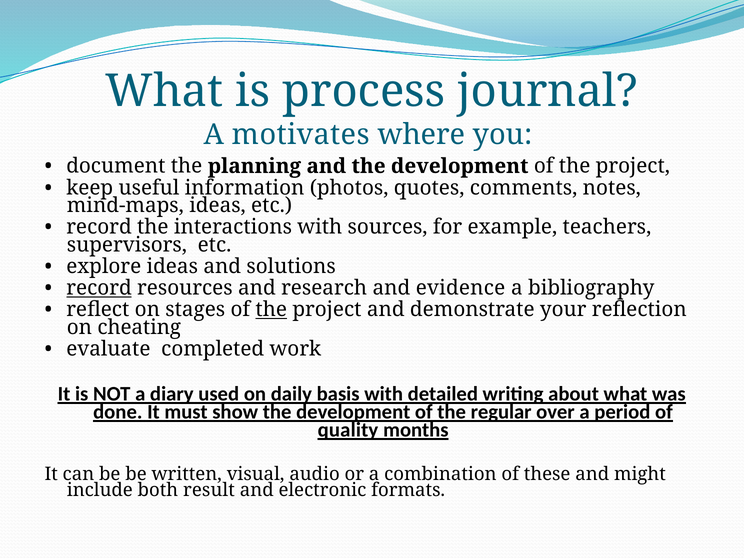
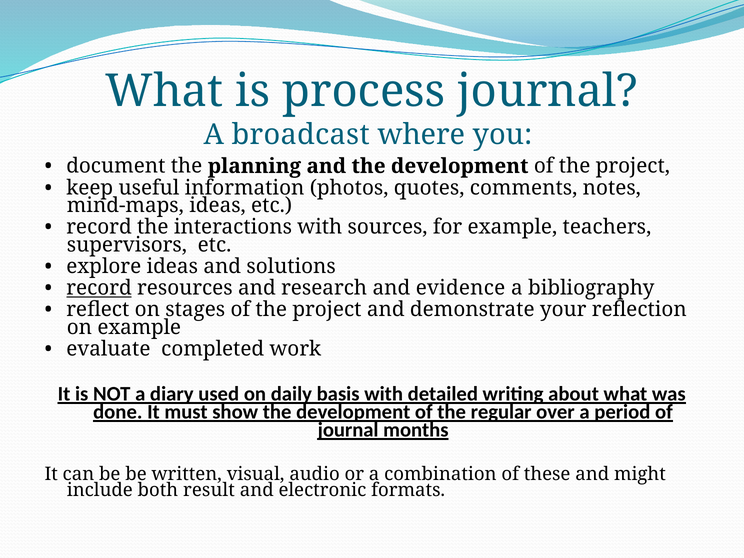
motivates: motivates -> broadcast
the at (271, 310) underline: present -> none
on cheating: cheating -> example
quality at (348, 430): quality -> journal
